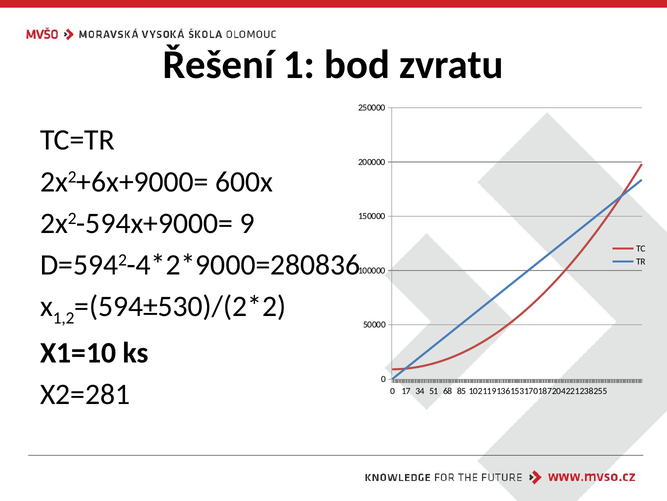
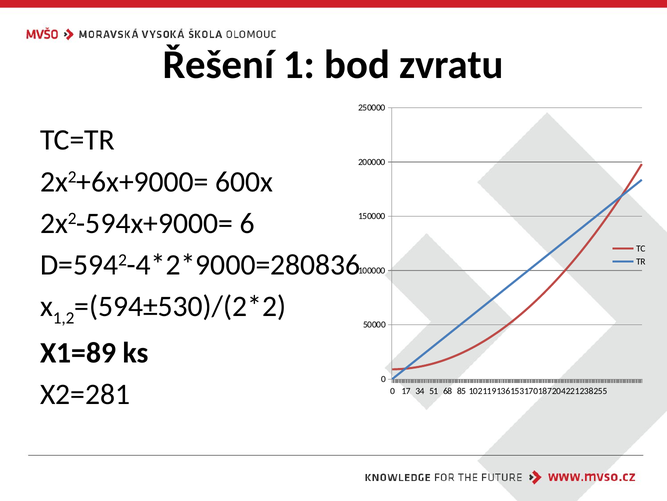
9: 9 -> 6
X1=10: X1=10 -> X1=89
